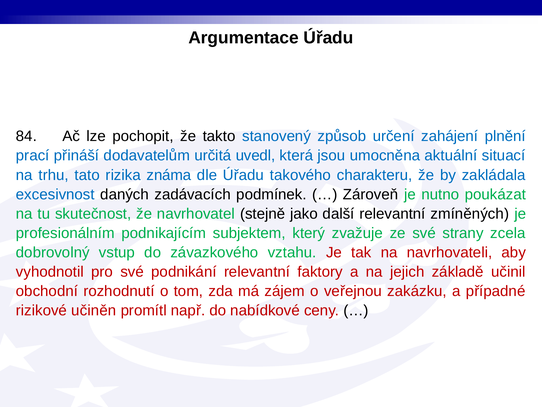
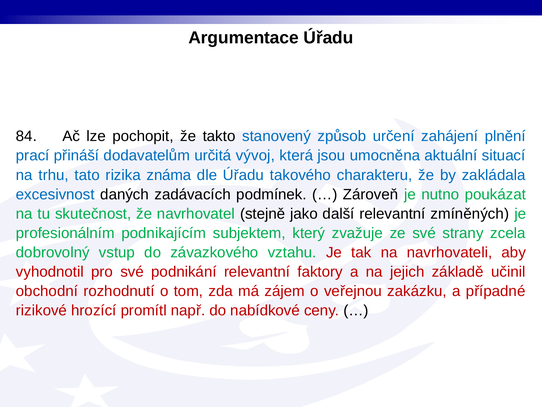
uvedl: uvedl -> vývoj
učiněn: učiněn -> hrozící
